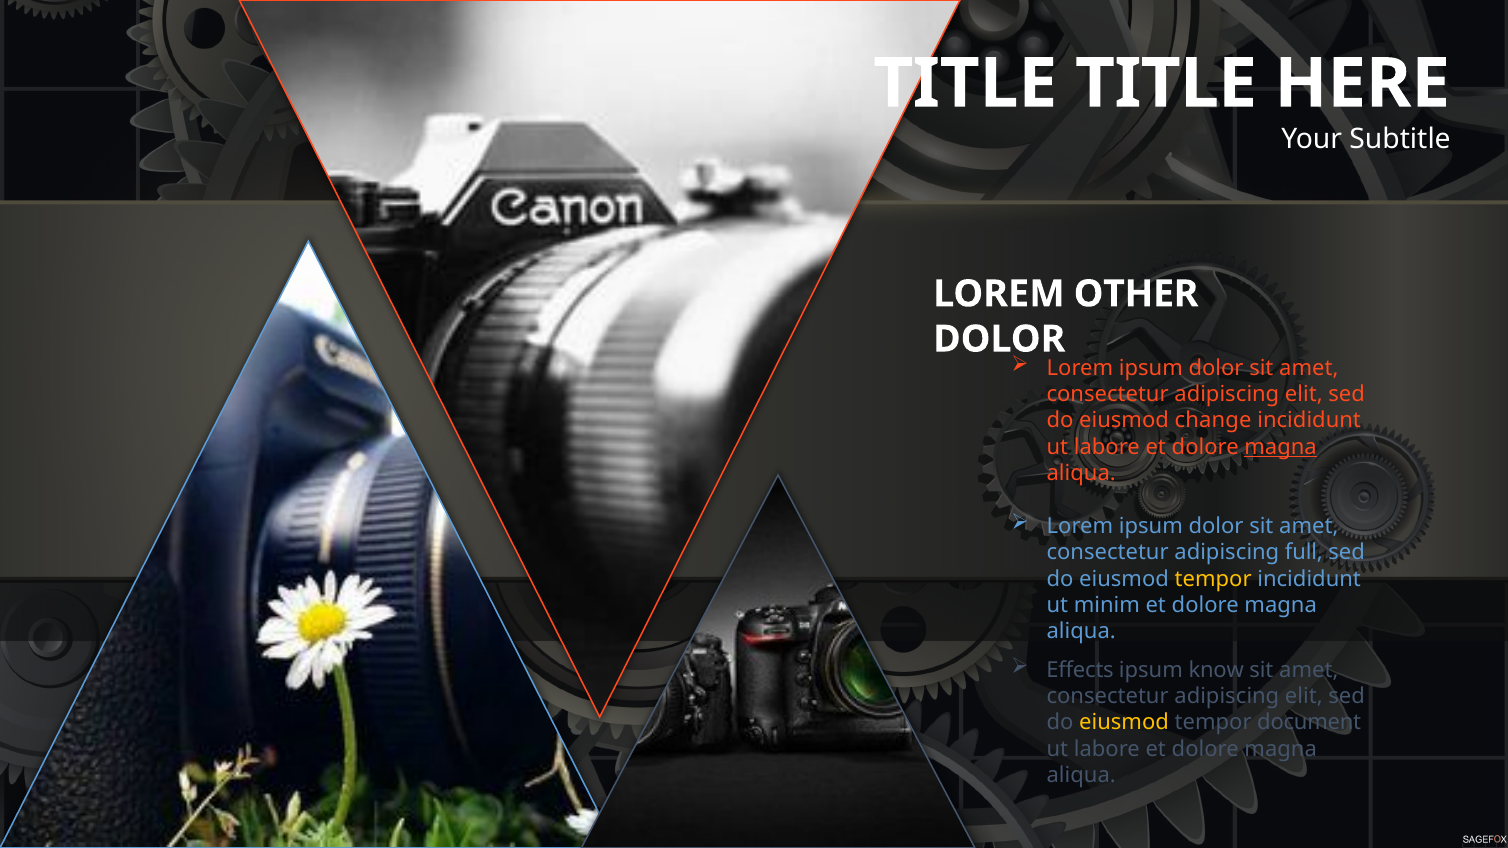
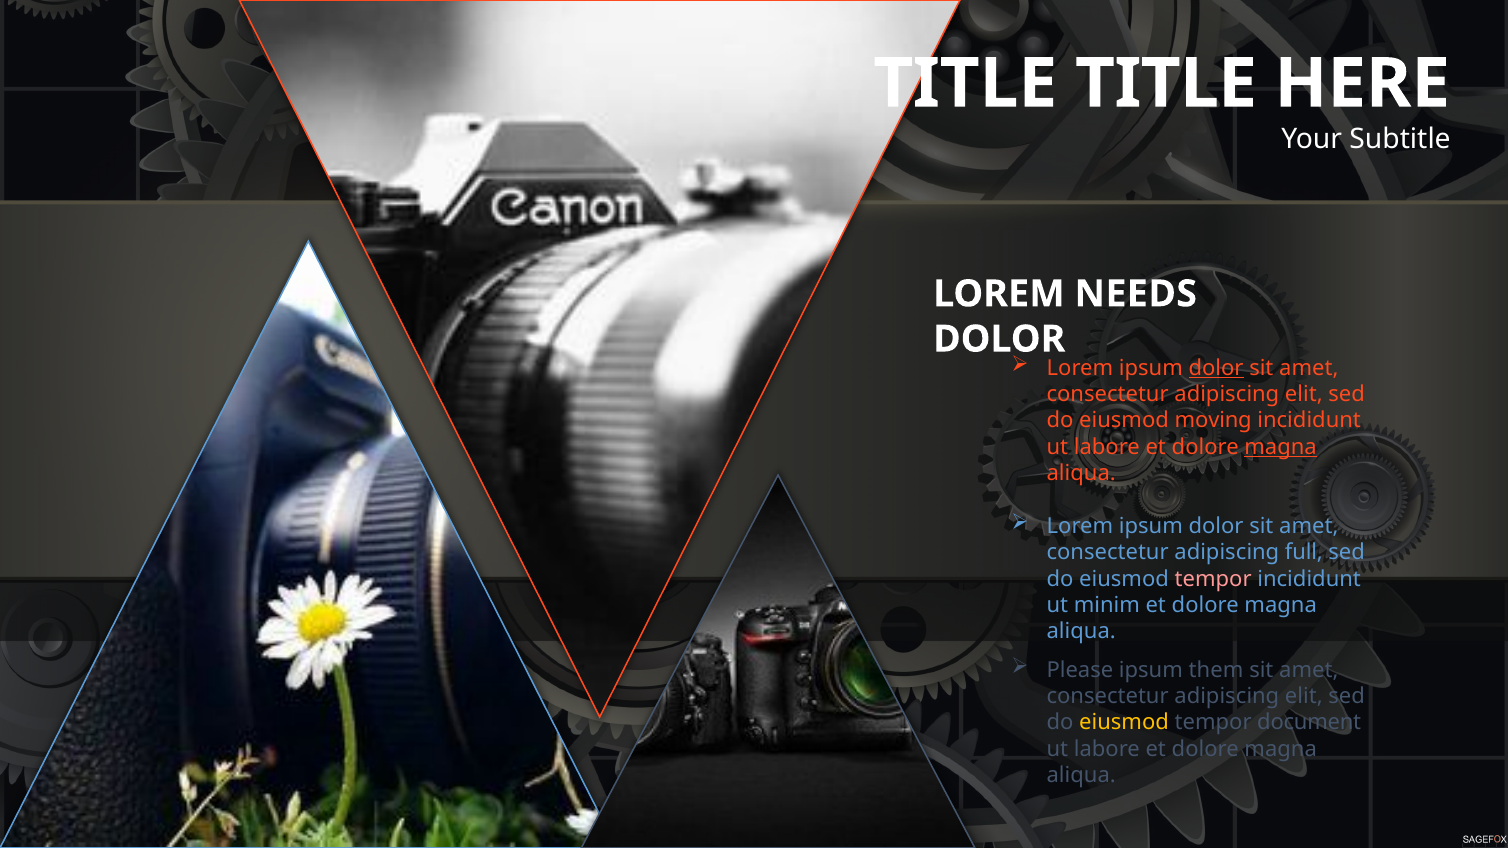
OTHER: OTHER -> NEEDS
dolor at (1216, 368) underline: none -> present
change: change -> moving
tempor at (1213, 579) colour: yellow -> pink
Effects: Effects -> Please
know: know -> them
